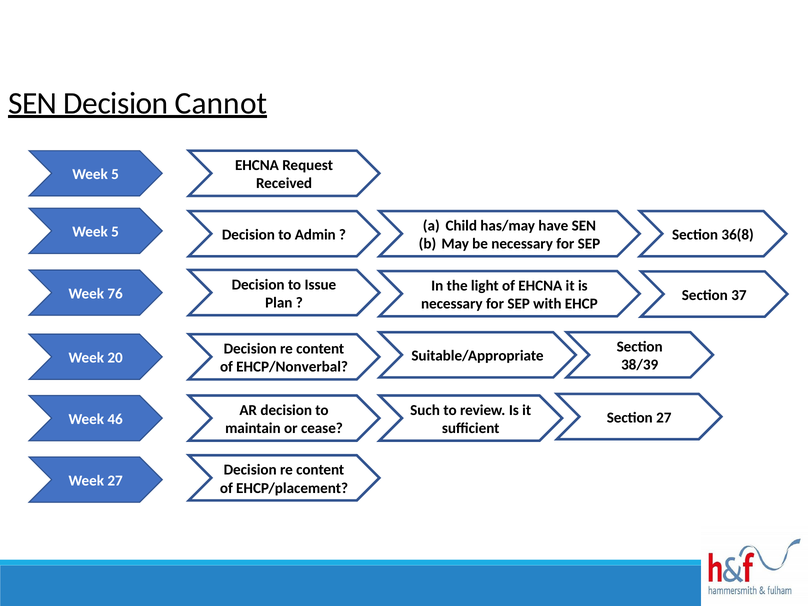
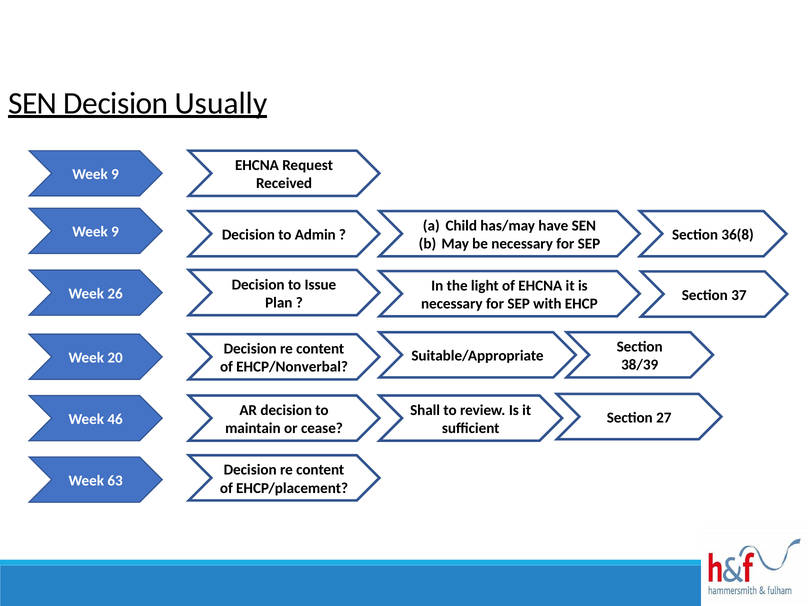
Cannot: Cannot -> Usually
5 at (115, 174): 5 -> 9
5 at (115, 232): 5 -> 9
76: 76 -> 26
Such: Such -> Shall
Week 27: 27 -> 63
